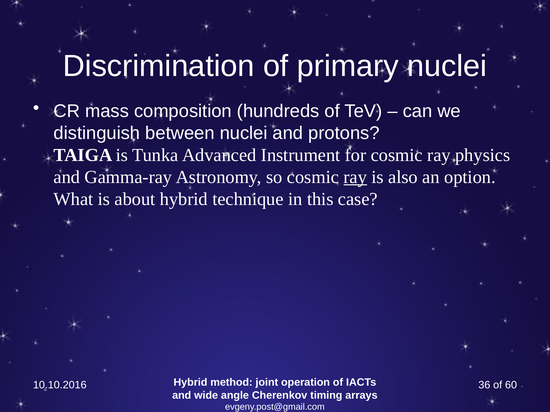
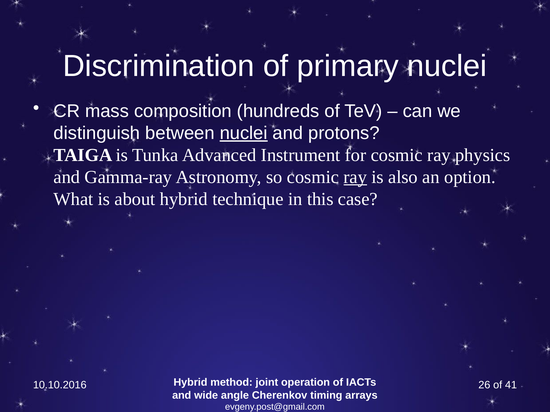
nuclei at (244, 133) underline: none -> present
36: 36 -> 26
60: 60 -> 41
